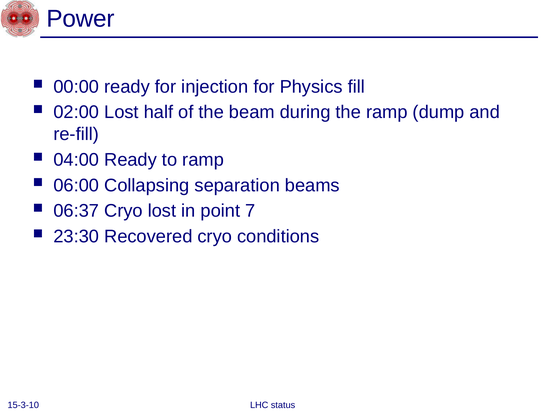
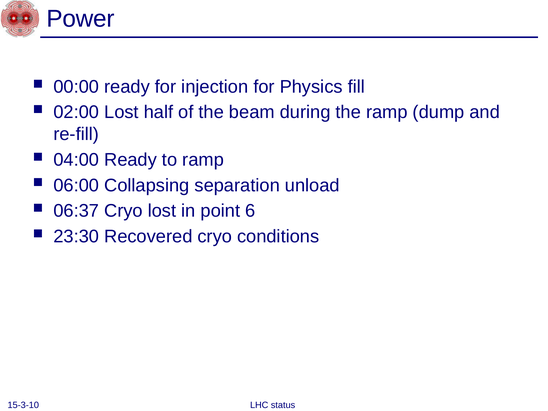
beams: beams -> unload
7: 7 -> 6
